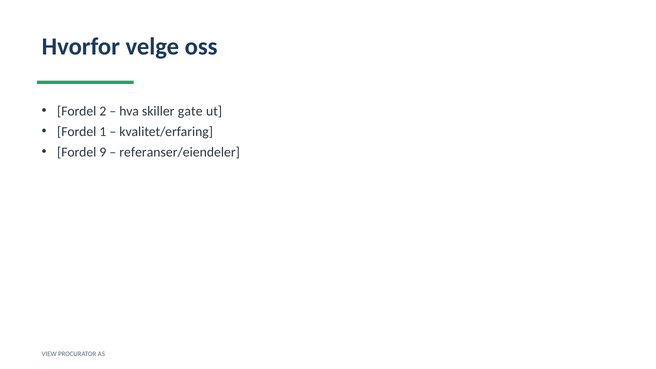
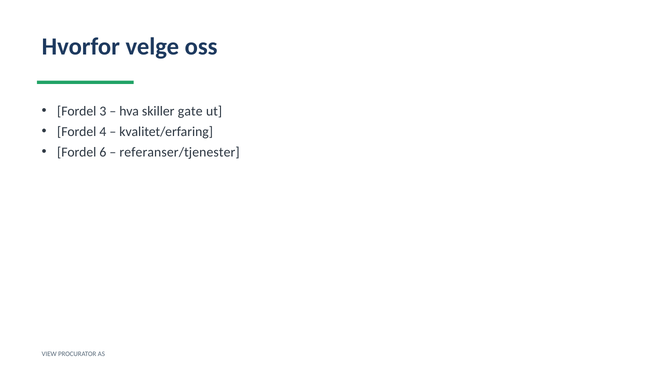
2: 2 -> 3
1: 1 -> 4
9: 9 -> 6
referanser/eiendeler: referanser/eiendeler -> referanser/tjenester
